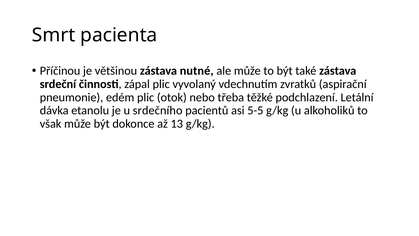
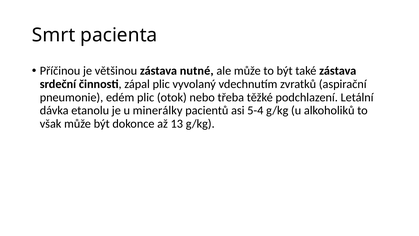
srdečního: srdečního -> minerálky
5-5: 5-5 -> 5-4
